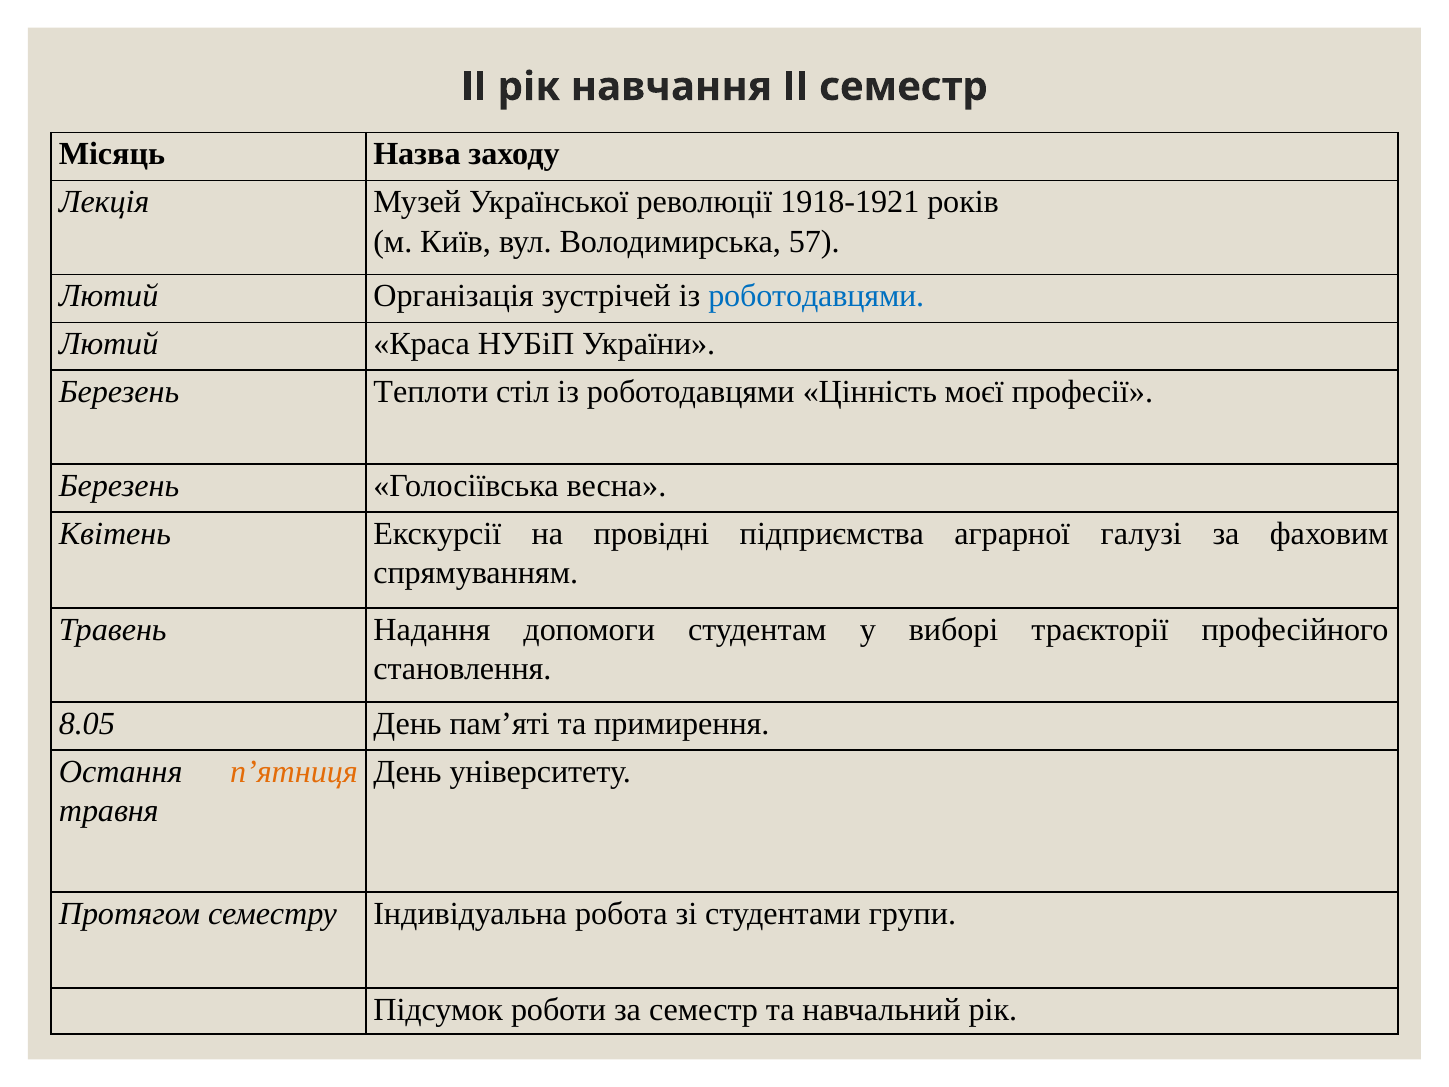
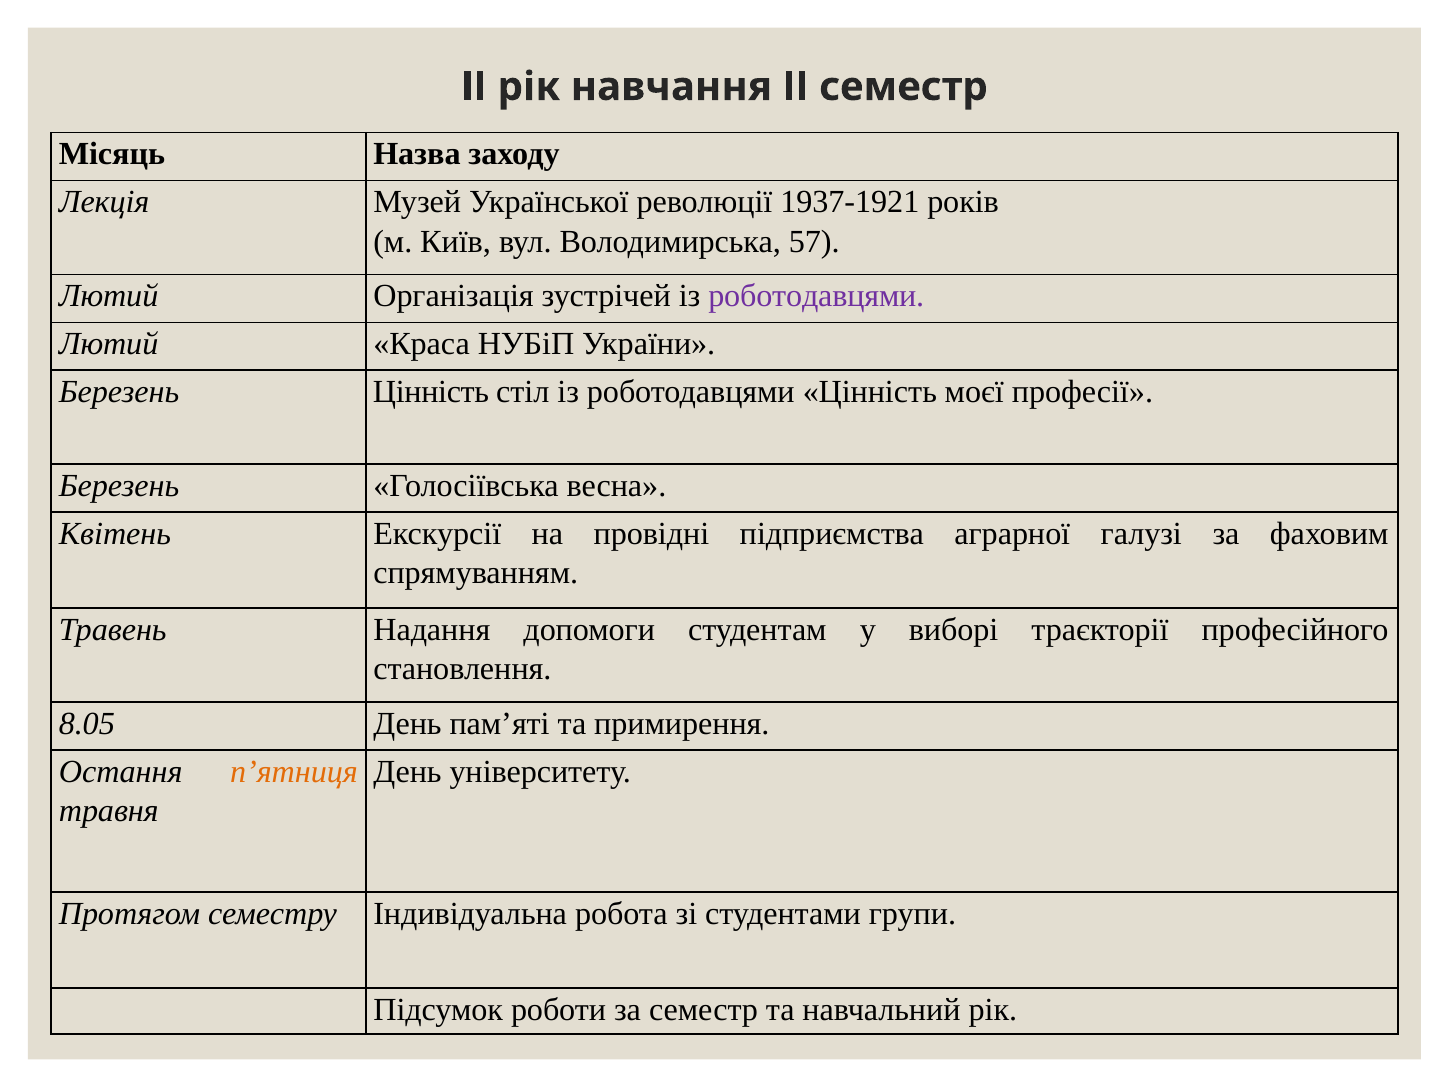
1918-1921: 1918-1921 -> 1937-1921
роботодавцями at (816, 296) colour: blue -> purple
Березень Теплоти: Теплоти -> Цінність
